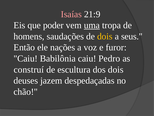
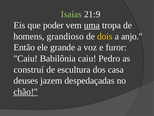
Isaías colour: pink -> light green
saudações: saudações -> grandioso
seus: seus -> anjo
nações: nações -> grande
dos dois: dois -> casa
chão underline: none -> present
